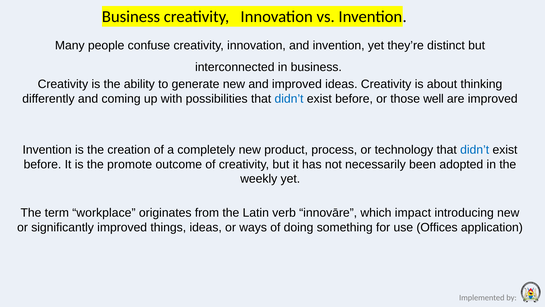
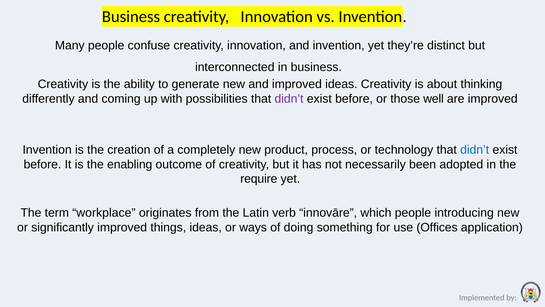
didn’t at (289, 99) colour: blue -> purple
promote: promote -> enabling
weekly: weekly -> require
which impact: impact -> people
